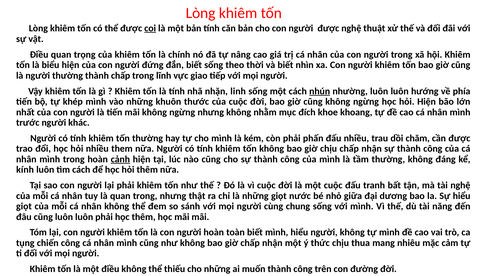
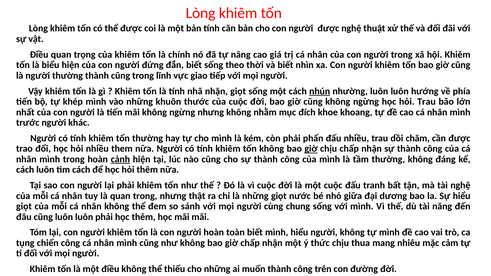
coi underline: present -> none
thành chấp: chấp -> cũng
nhặn linh: linh -> giọt
hỏi Hiện: Hiện -> Trau
giờ at (311, 149) underline: none -> present
kính at (25, 170): kính -> cách
